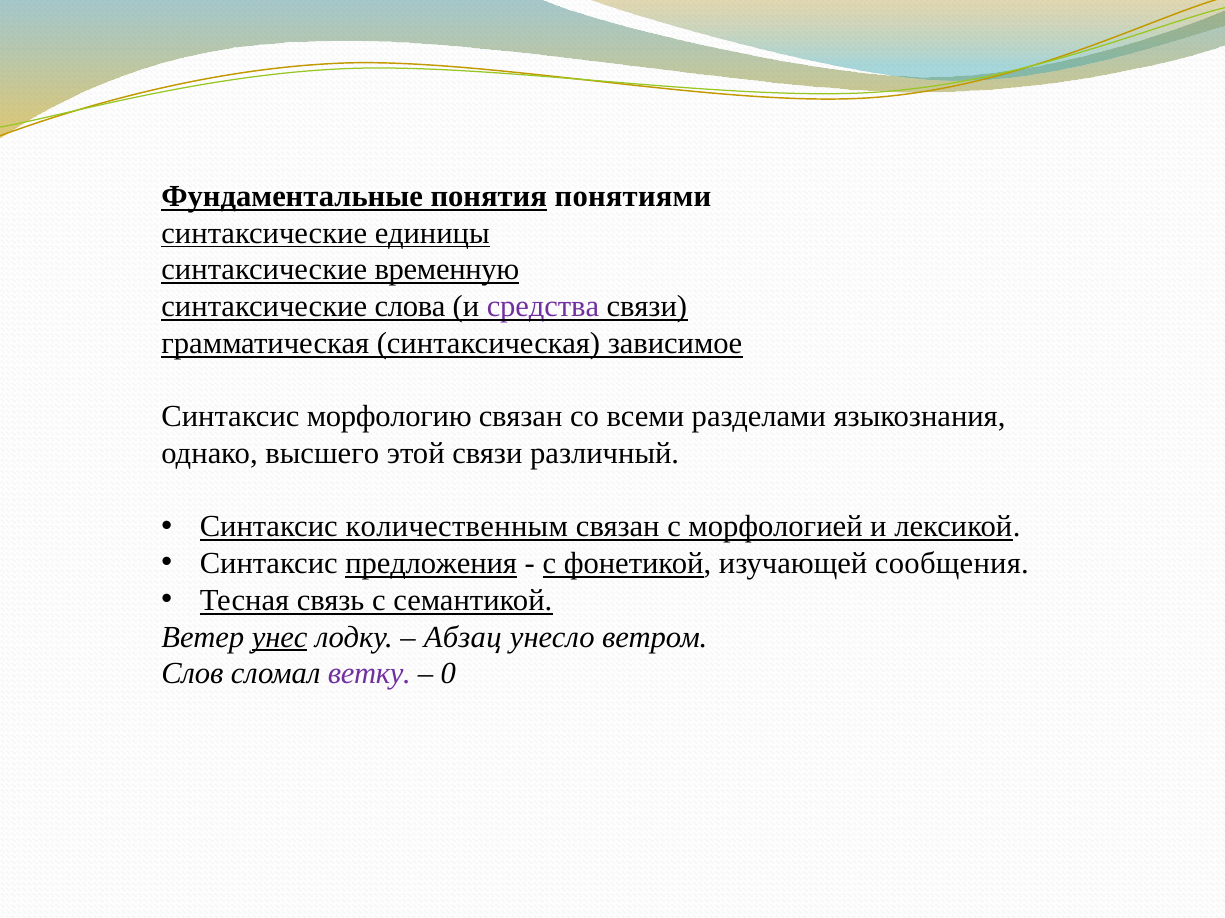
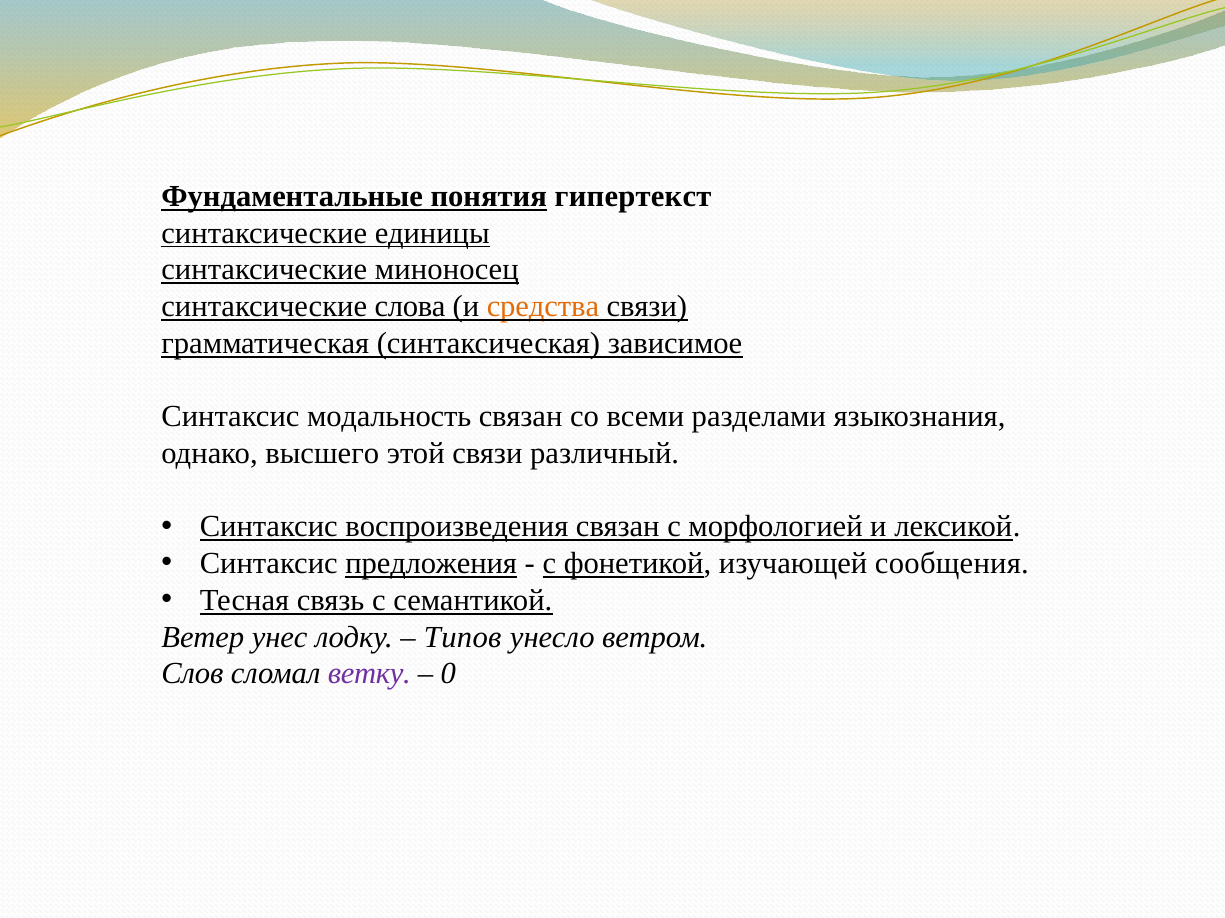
понятиями: понятиями -> гипертекст
временную: временную -> миноносец
средства colour: purple -> orange
морфологию: морфологию -> модальность
количественным: количественным -> воспроизведения
унес underline: present -> none
Абзац: Абзац -> Типов
